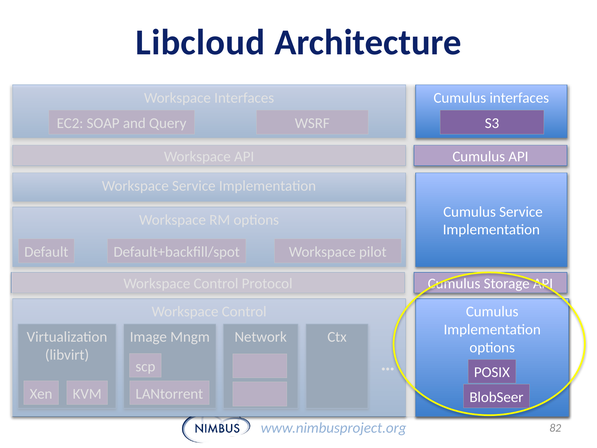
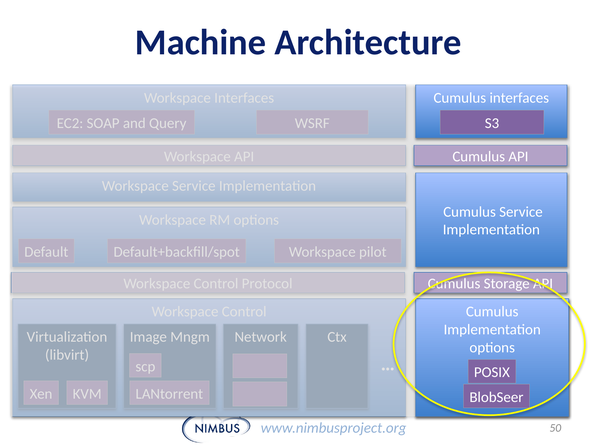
Libcloud: Libcloud -> Machine
82: 82 -> 50
